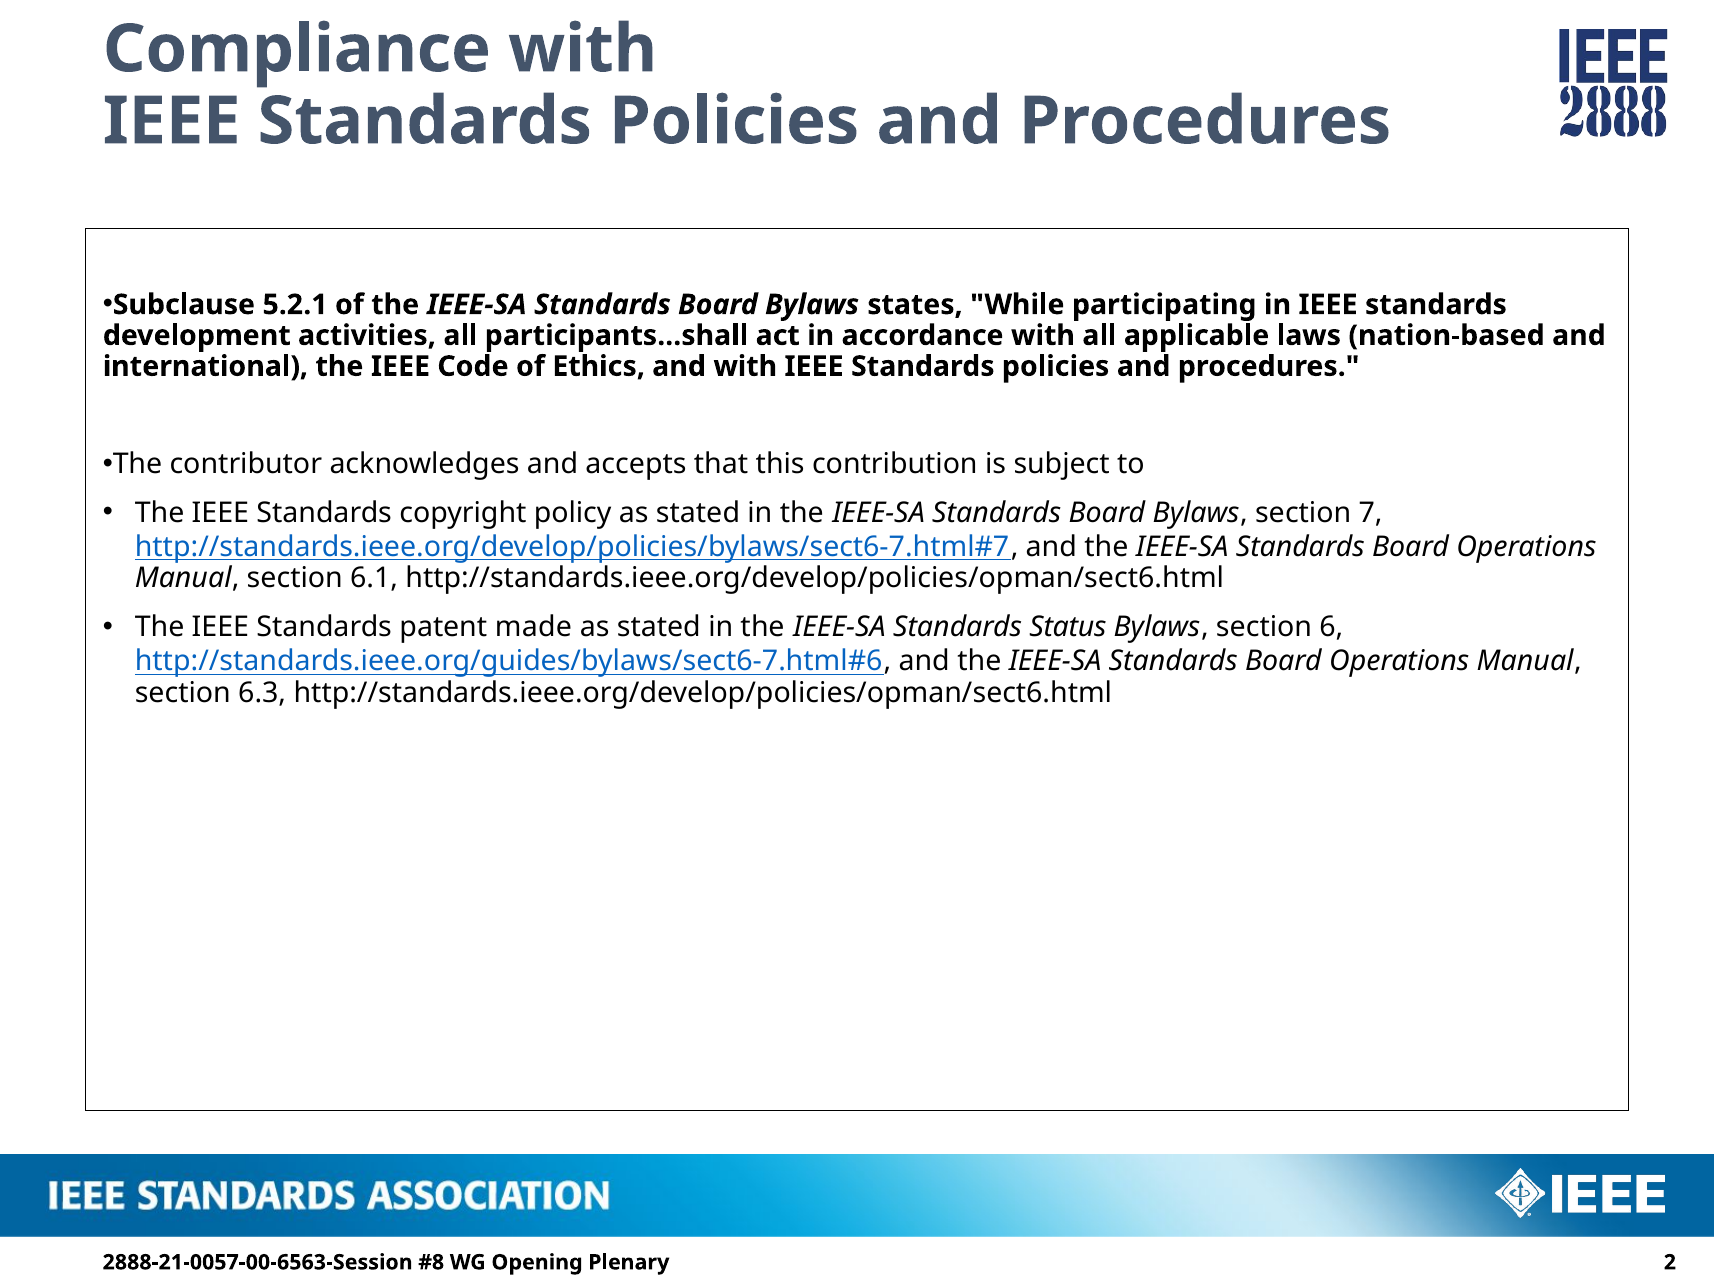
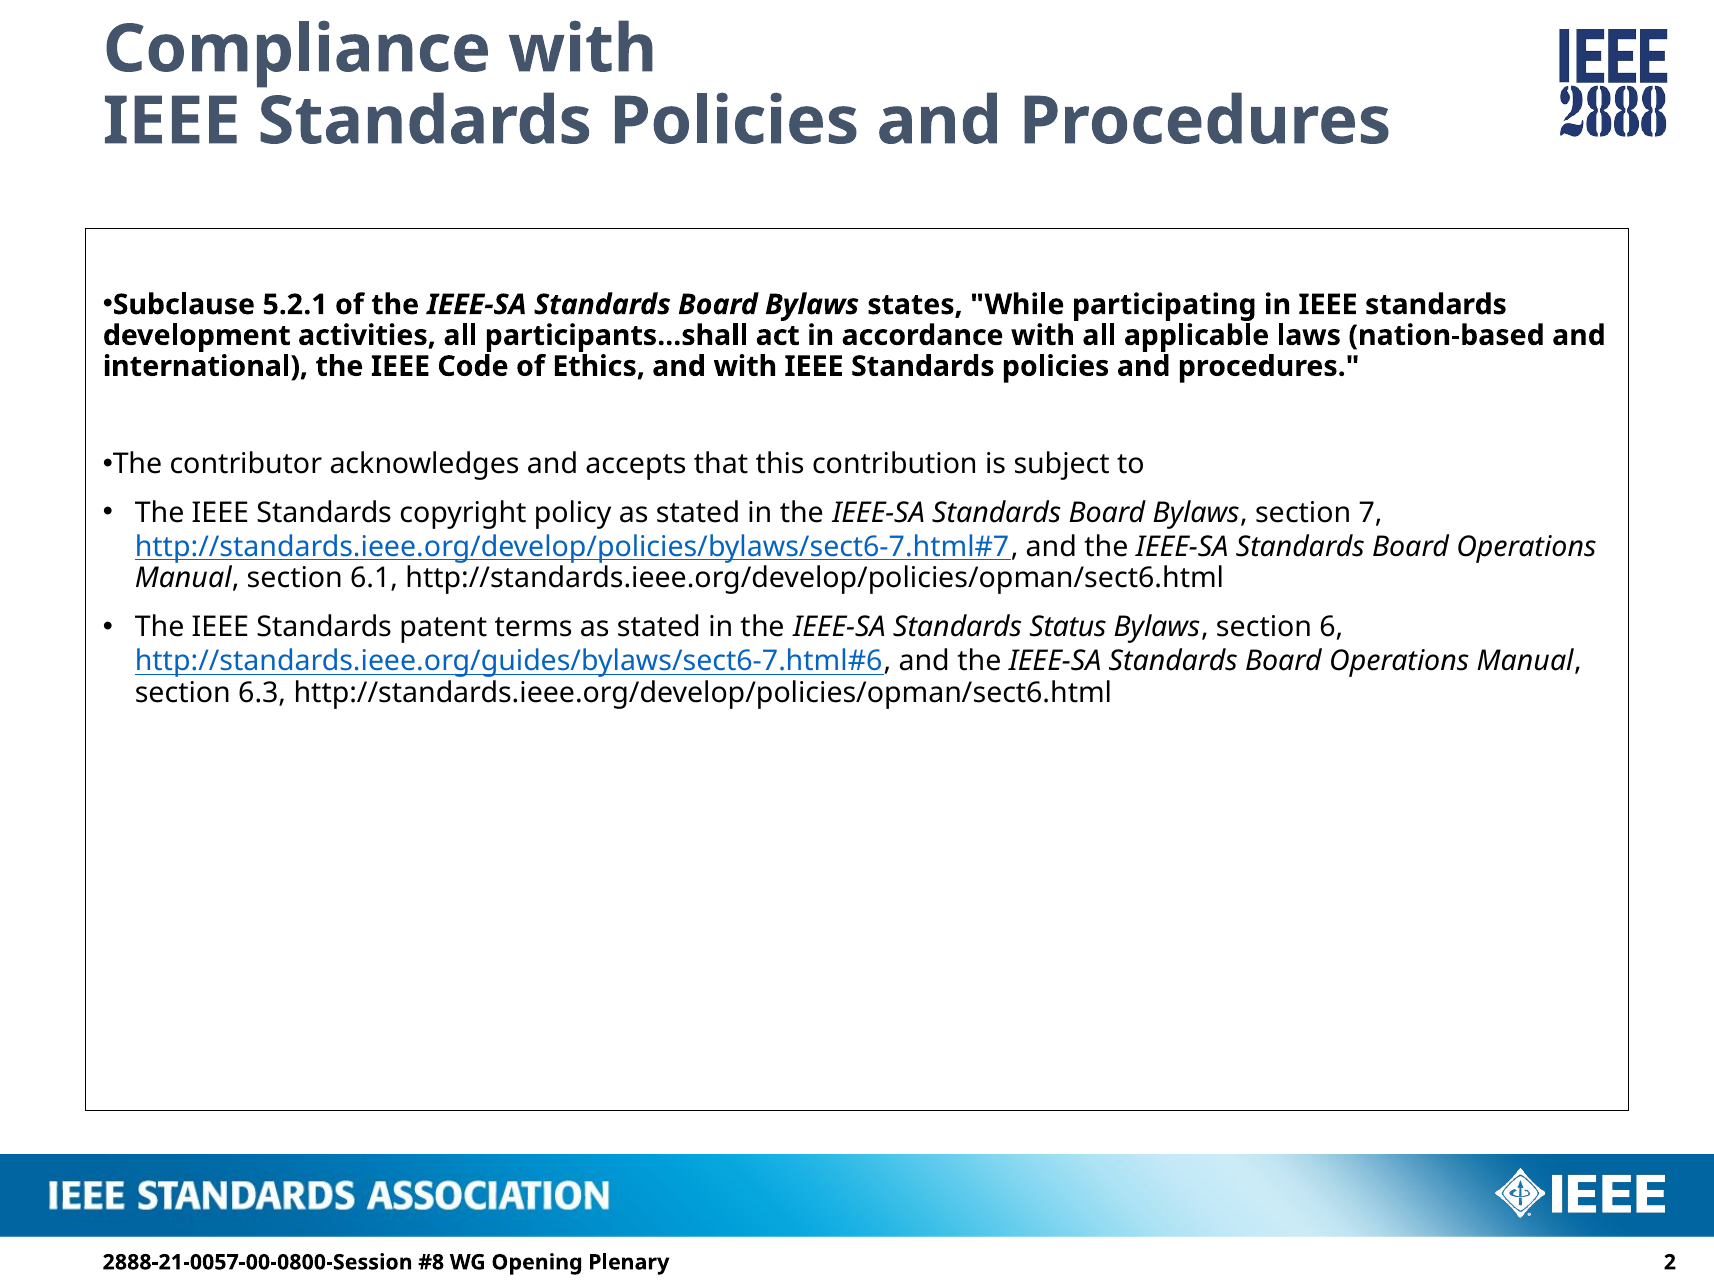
made: made -> terms
2888-21-0057-00-6563-Session: 2888-21-0057-00-6563-Session -> 2888-21-0057-00-0800-Session
